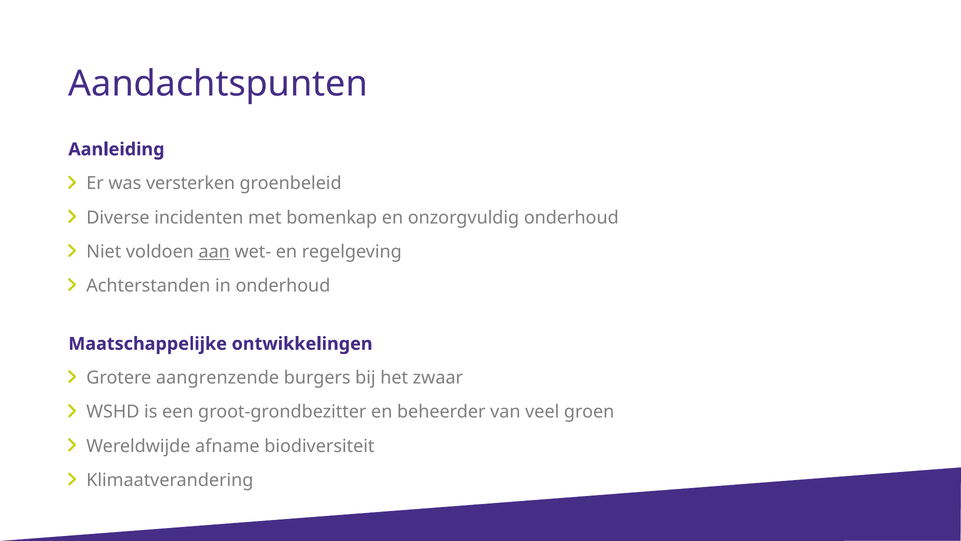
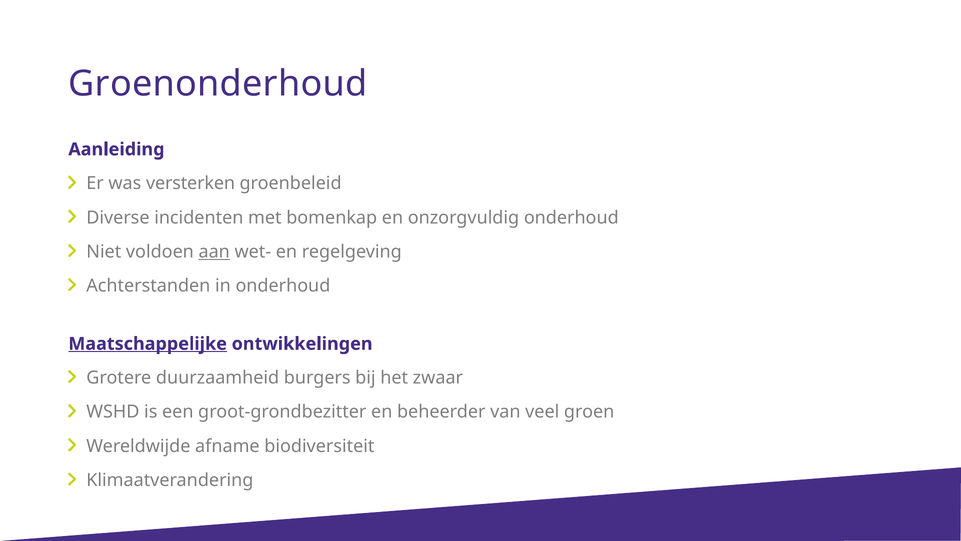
Aandachtspunten: Aandachtspunten -> Groenonderhoud
Maatschappelijke underline: none -> present
aangrenzende: aangrenzende -> duurzaamheid
